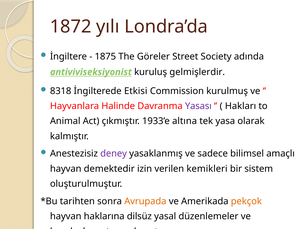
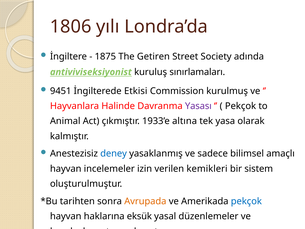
1872: 1872 -> 1806
Göreler: Göreler -> Getiren
gelmişlerdir: gelmişlerdir -> sınırlamaları
8318: 8318 -> 9451
Hakları at (241, 106): Hakları -> Pekçok
deney colour: purple -> blue
demektedir: demektedir -> incelemeler
pekçok at (246, 201) colour: orange -> blue
dilsüz: dilsüz -> eksük
